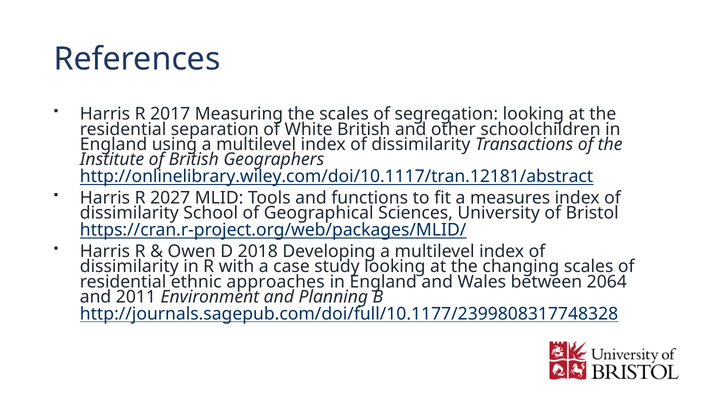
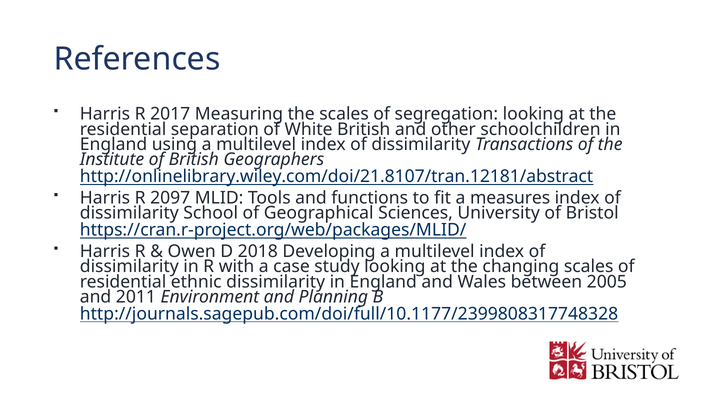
http://onlinelibrary.wiley.com/doi/10.1117/tran.12181/abstract: http://onlinelibrary.wiley.com/doi/10.1117/tran.12181/abstract -> http://onlinelibrary.wiley.com/doi/21.8107/tran.12181/abstract
2027: 2027 -> 2097
ethnic approaches: approaches -> dissimilarity
2064: 2064 -> 2005
